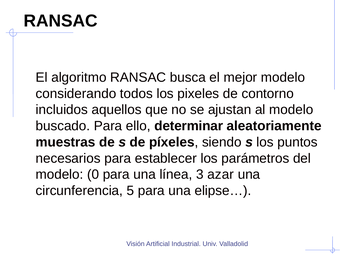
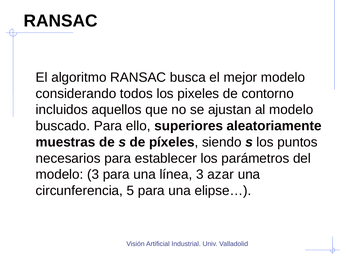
determinar: determinar -> superiores
modelo 0: 0 -> 3
